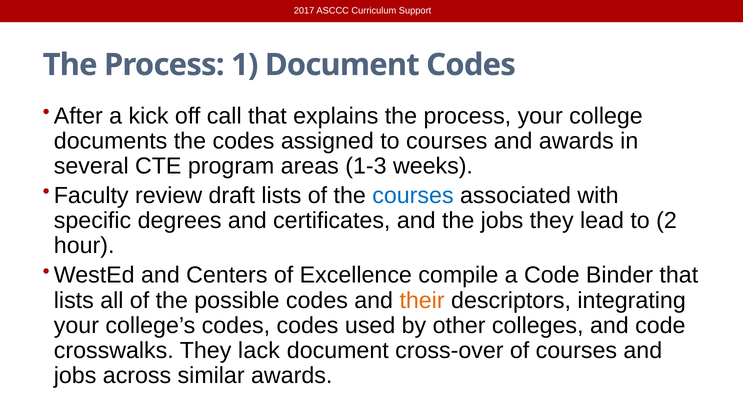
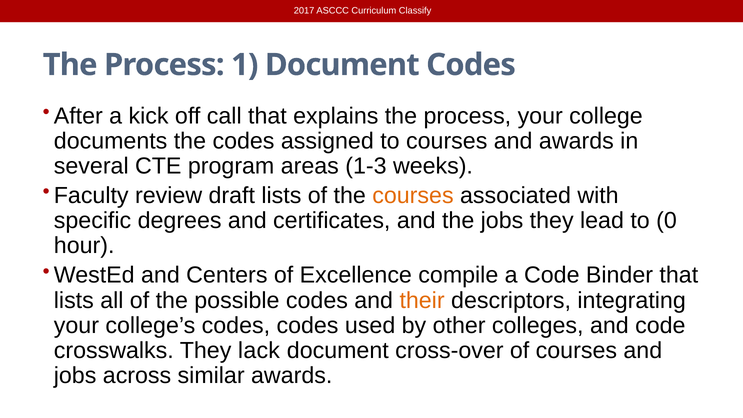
Support: Support -> Classify
courses at (413, 196) colour: blue -> orange
2: 2 -> 0
